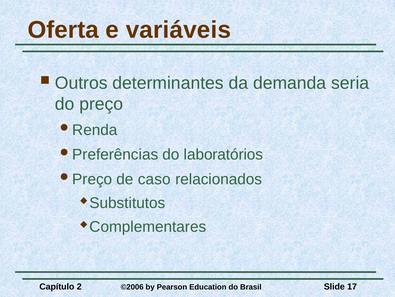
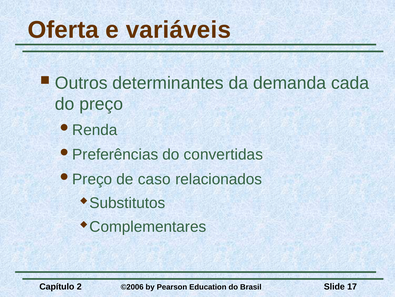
seria: seria -> cada
laboratórios: laboratórios -> convertidas
